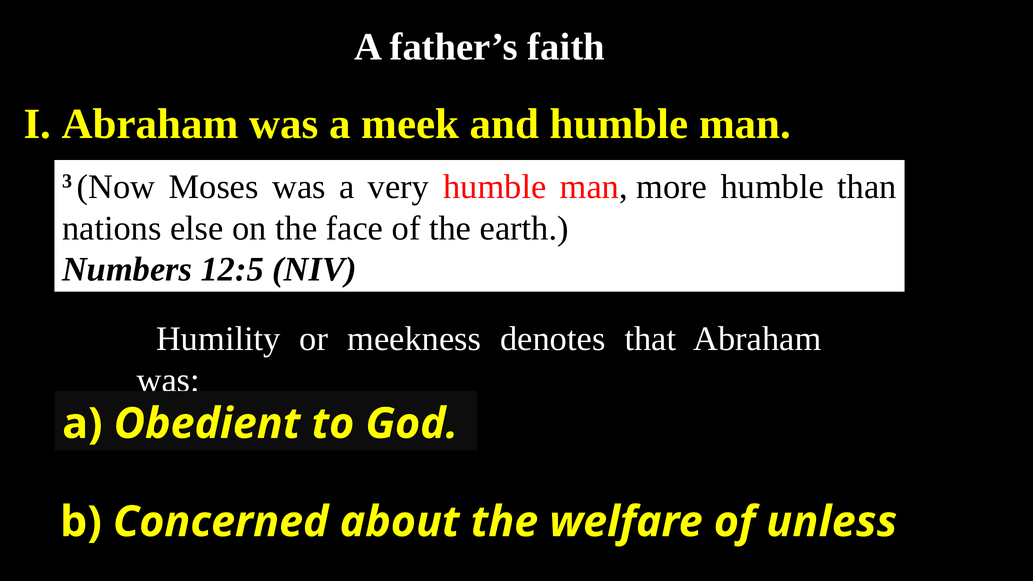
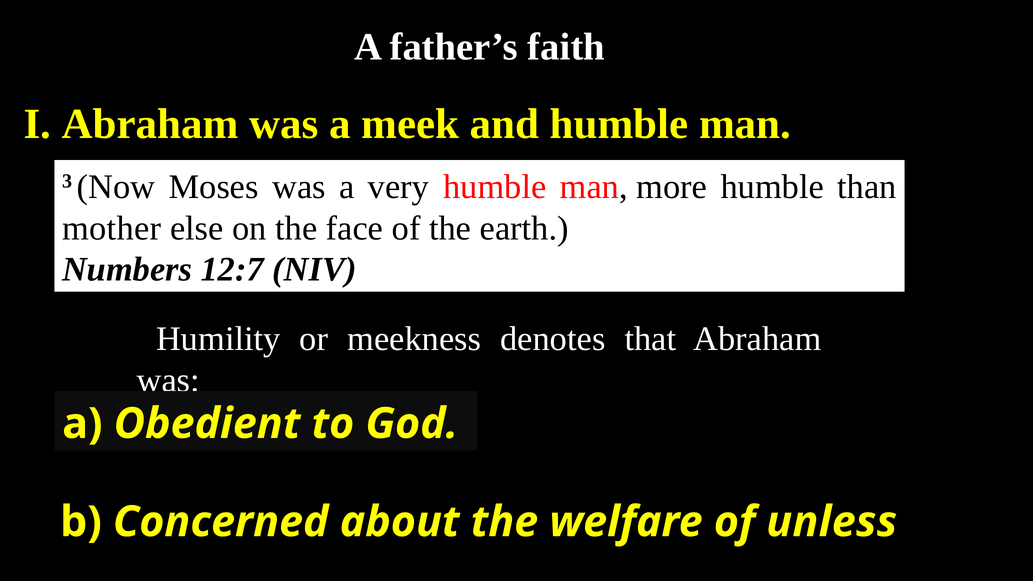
nations: nations -> mother
12:5: 12:5 -> 12:7
